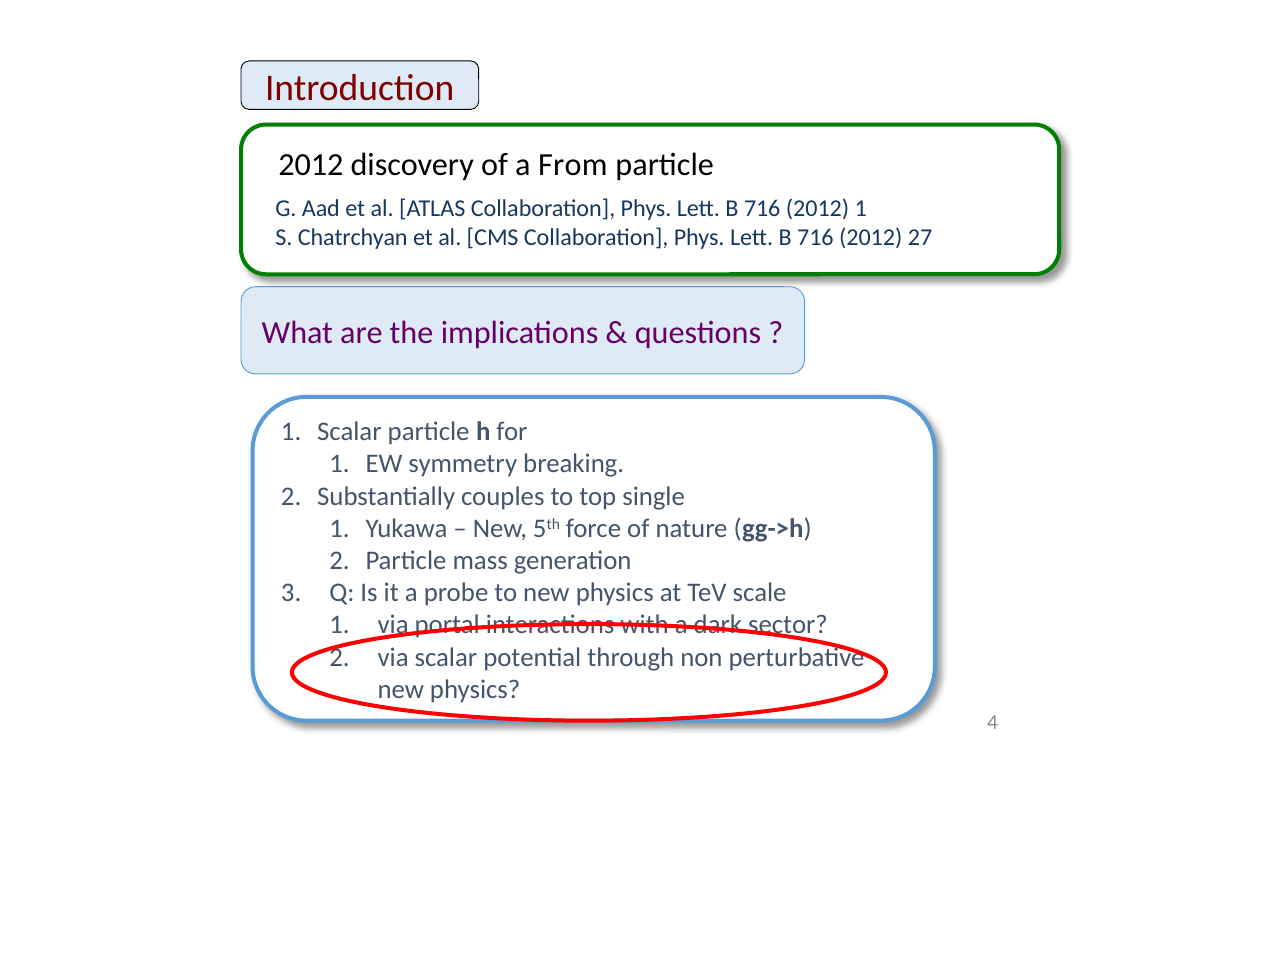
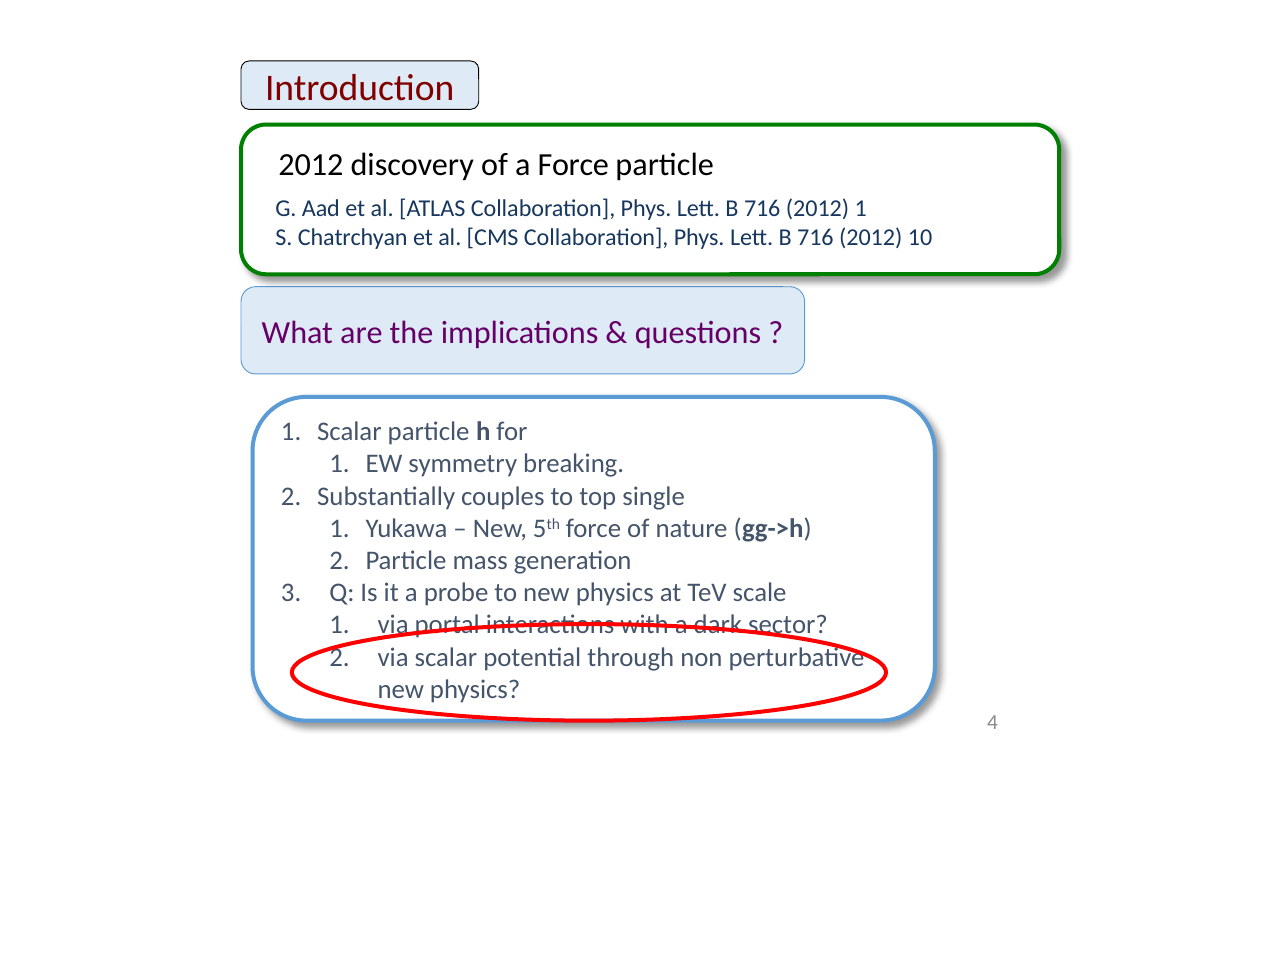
a From: From -> Force
27: 27 -> 10
